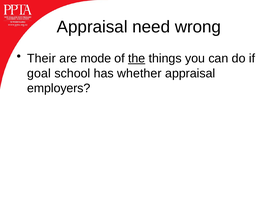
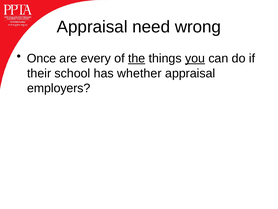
Their: Their -> Once
mode: mode -> every
you underline: none -> present
goal: goal -> their
